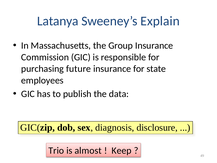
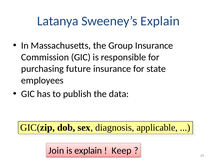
disclosure: disclosure -> applicable
Trio: Trio -> Join
is almost: almost -> explain
